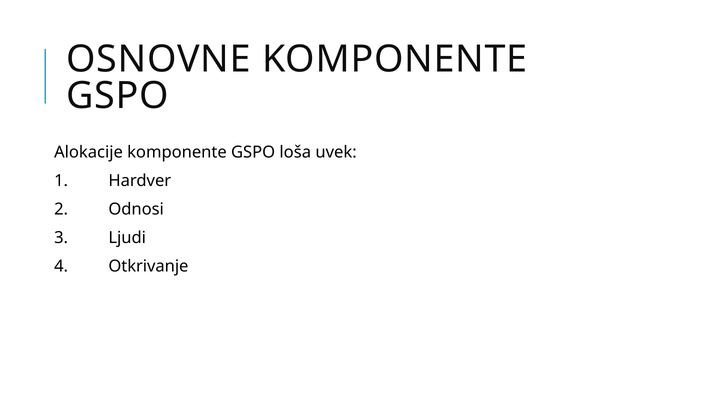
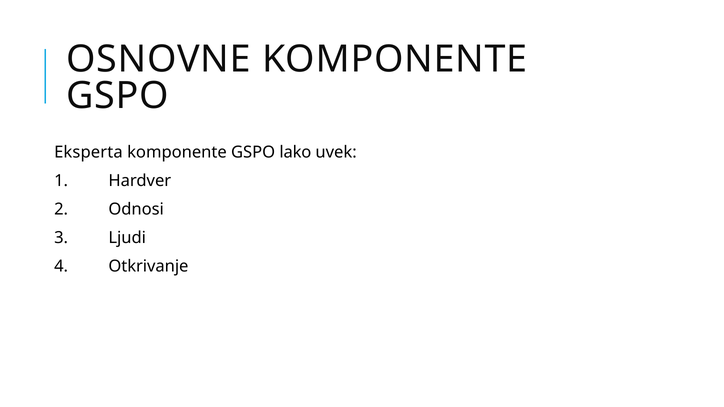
Alokacije: Alokacije -> Eksperta
loša: loša -> lako
